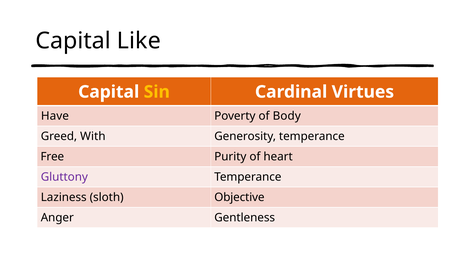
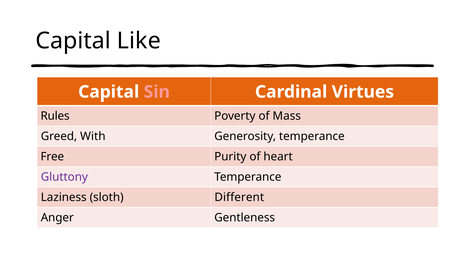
Sin colour: yellow -> pink
Have: Have -> Rules
Body: Body -> Mass
Objective: Objective -> Different
